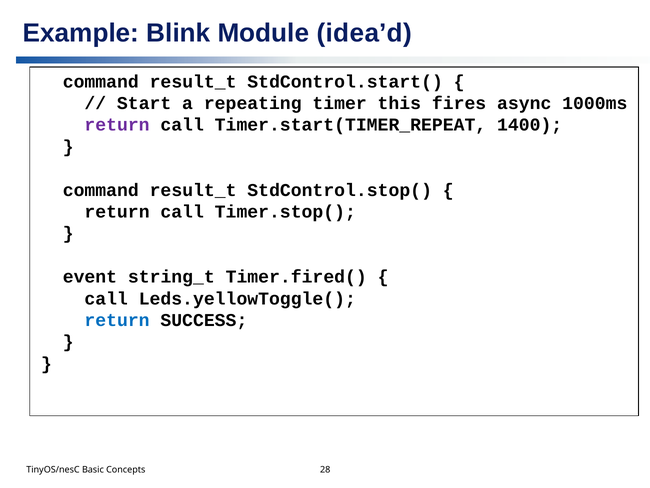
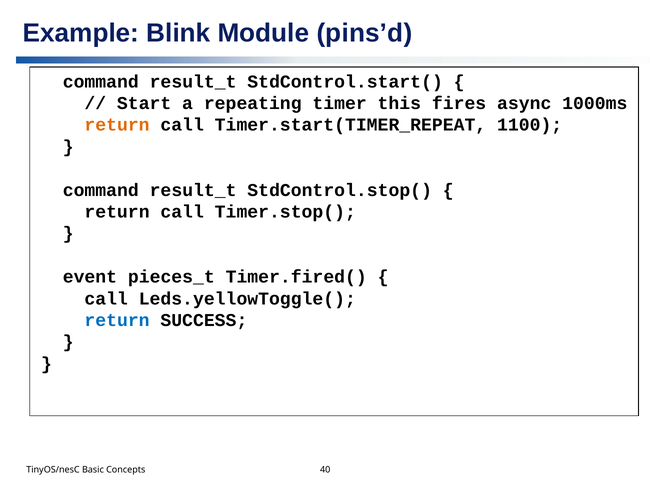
idea’d: idea’d -> pins’d
return at (117, 125) colour: purple -> orange
1400: 1400 -> 1100
string_t: string_t -> pieces_t
28: 28 -> 40
